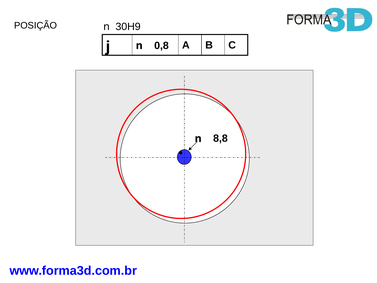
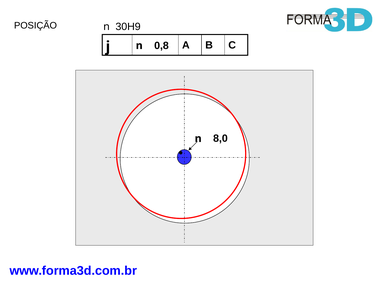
8,8: 8,8 -> 8,0
